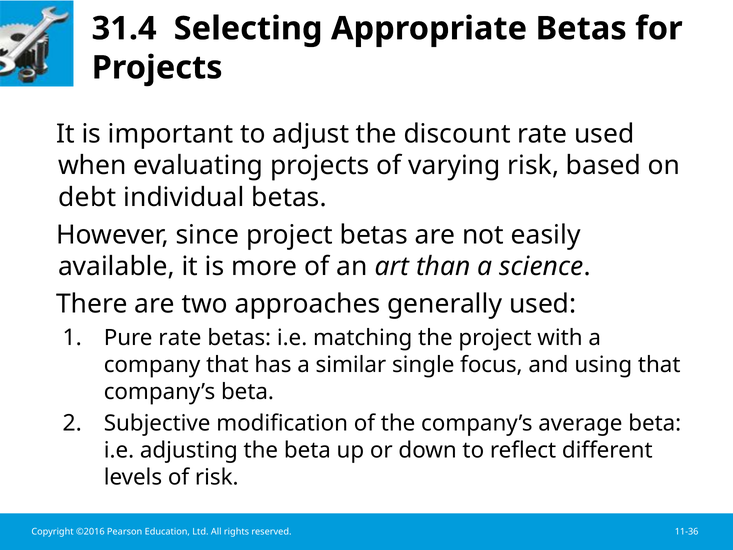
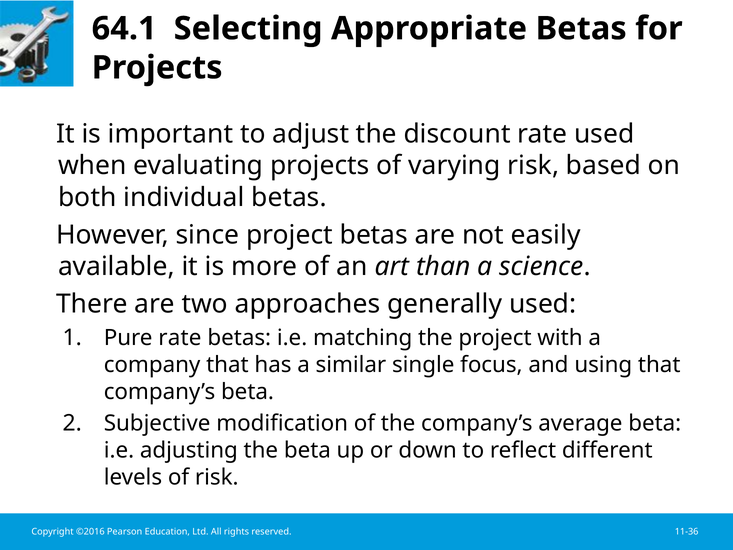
31.4: 31.4 -> 64.1
debt: debt -> both
